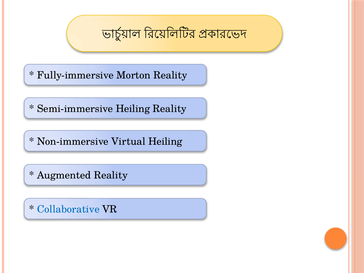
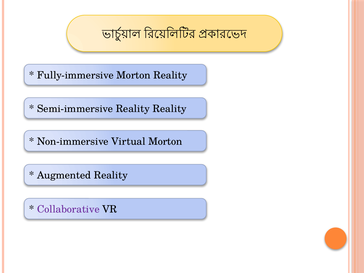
Heiling at (133, 109): Heiling -> Reality
Heiling at (165, 141): Heiling -> Morton
Collaborative colour: blue -> purple
